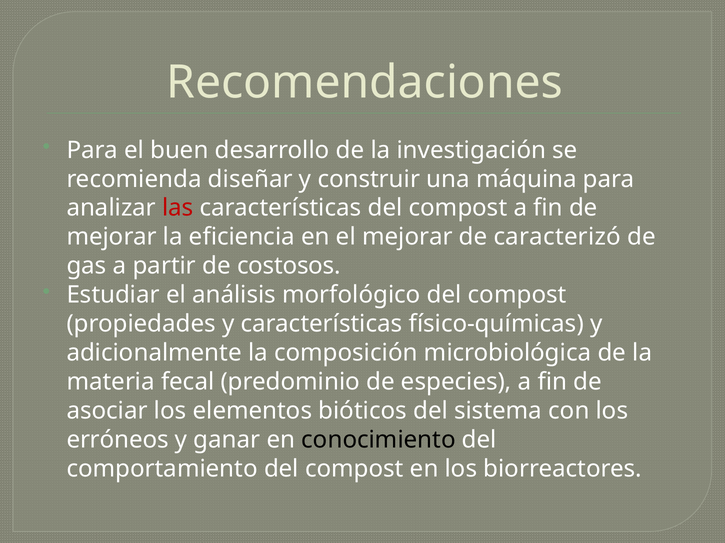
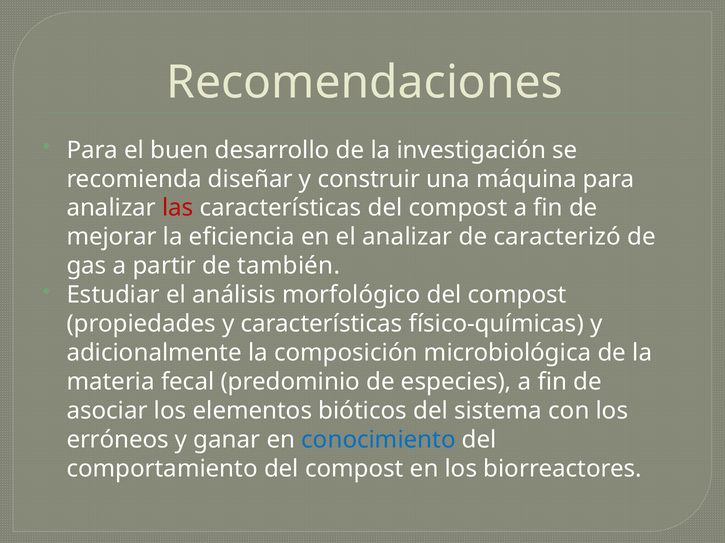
el mejorar: mejorar -> analizar
costosos: costosos -> también
conocimiento colour: black -> blue
